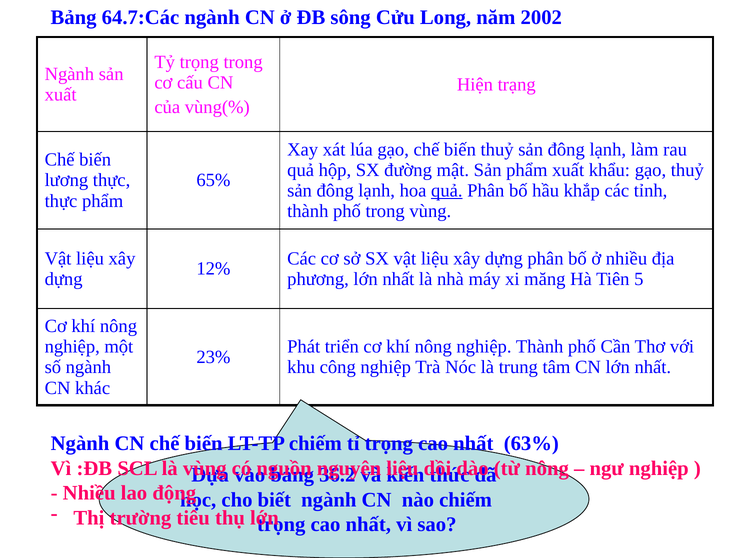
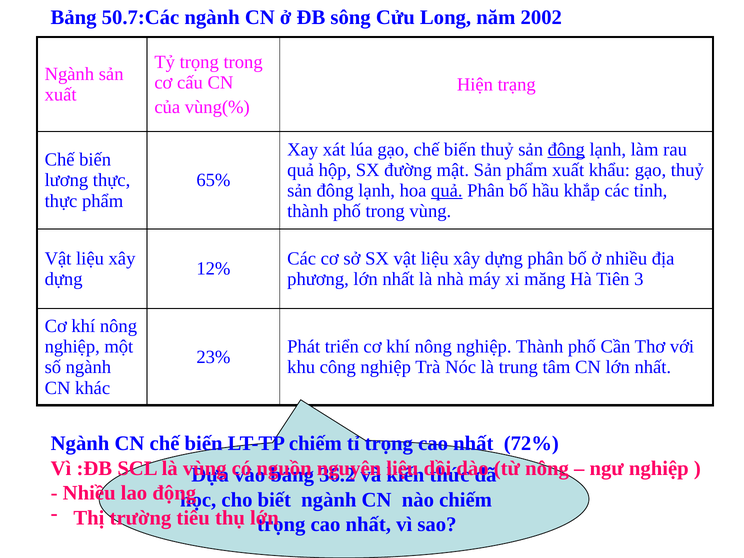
64.7:Các: 64.7:Các -> 50.7:Các
đông at (566, 149) underline: none -> present
5: 5 -> 3
63%: 63% -> 72%
